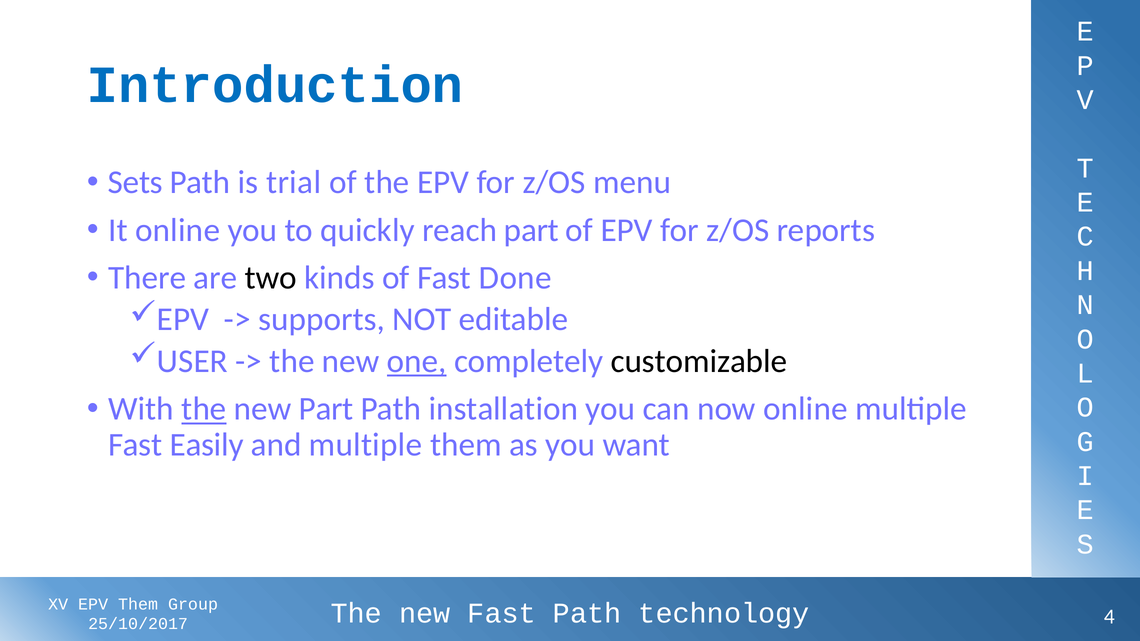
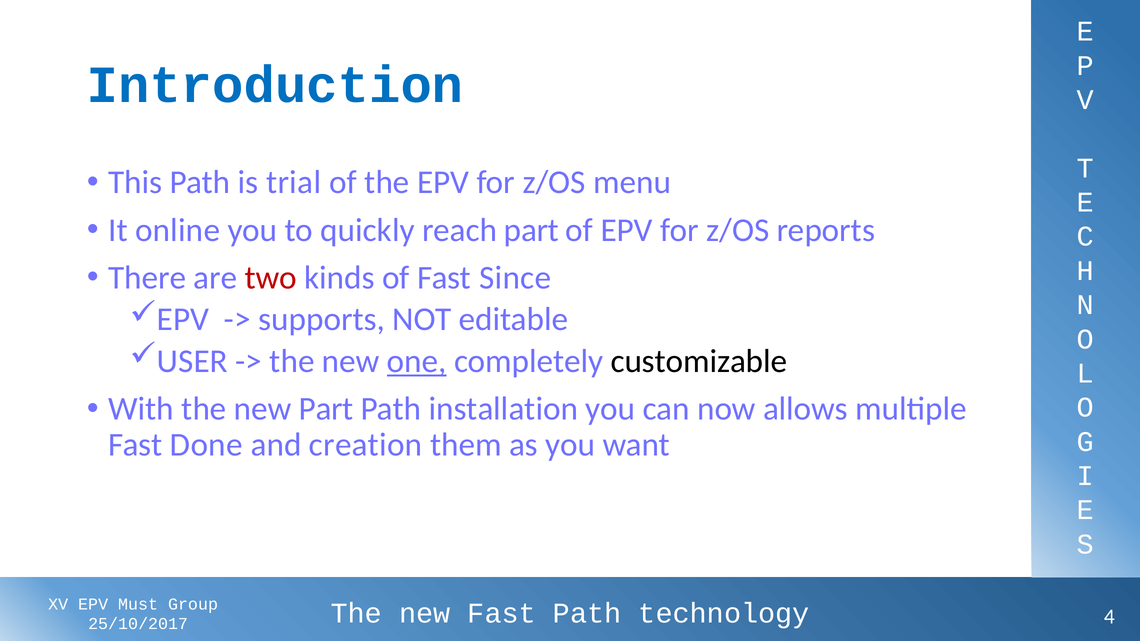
Sets: Sets -> This
two colour: black -> red
Done: Done -> Since
the at (204, 409) underline: present -> none
now online: online -> allows
Easily: Easily -> Done
and multiple: multiple -> creation
EPV Them: Them -> Must
